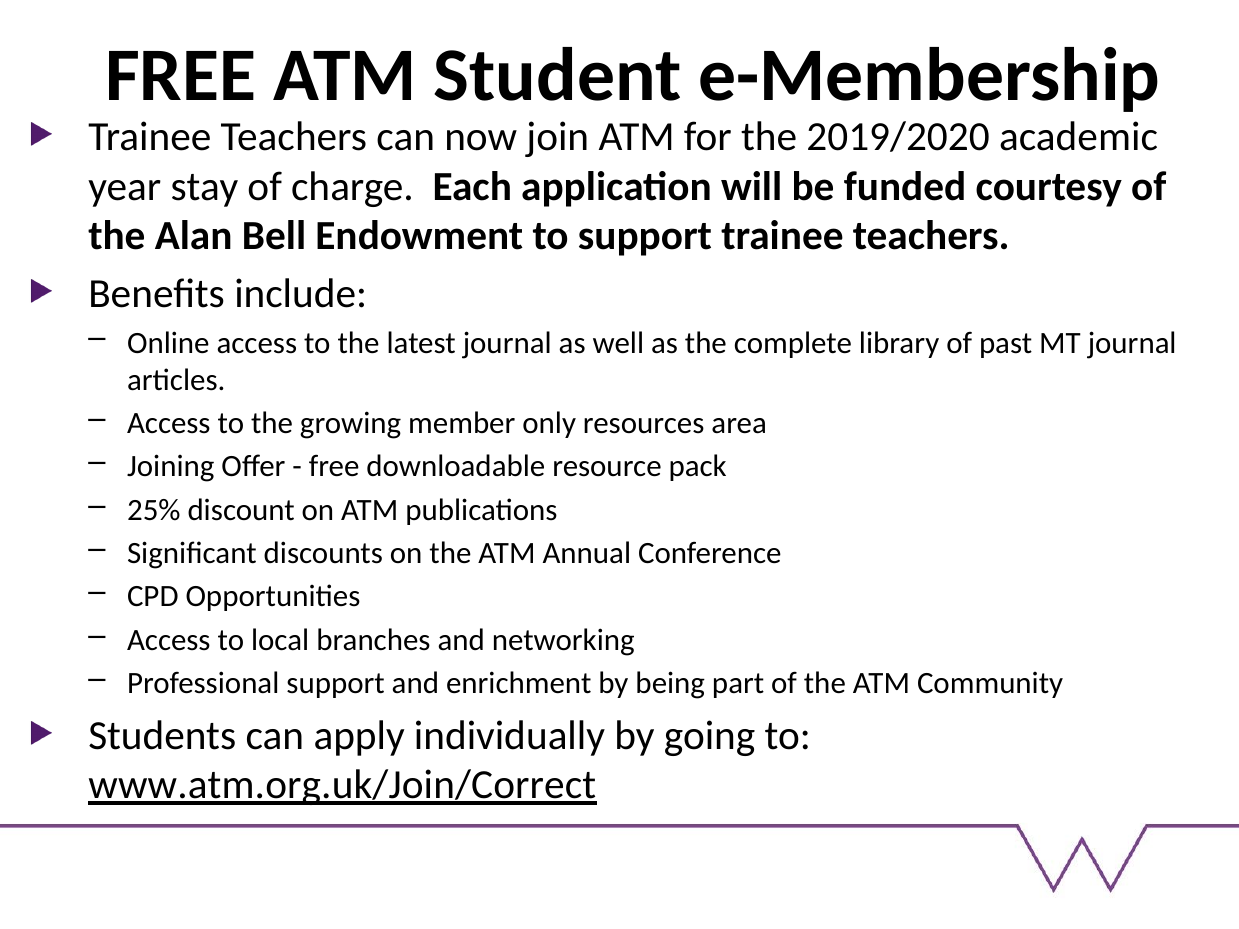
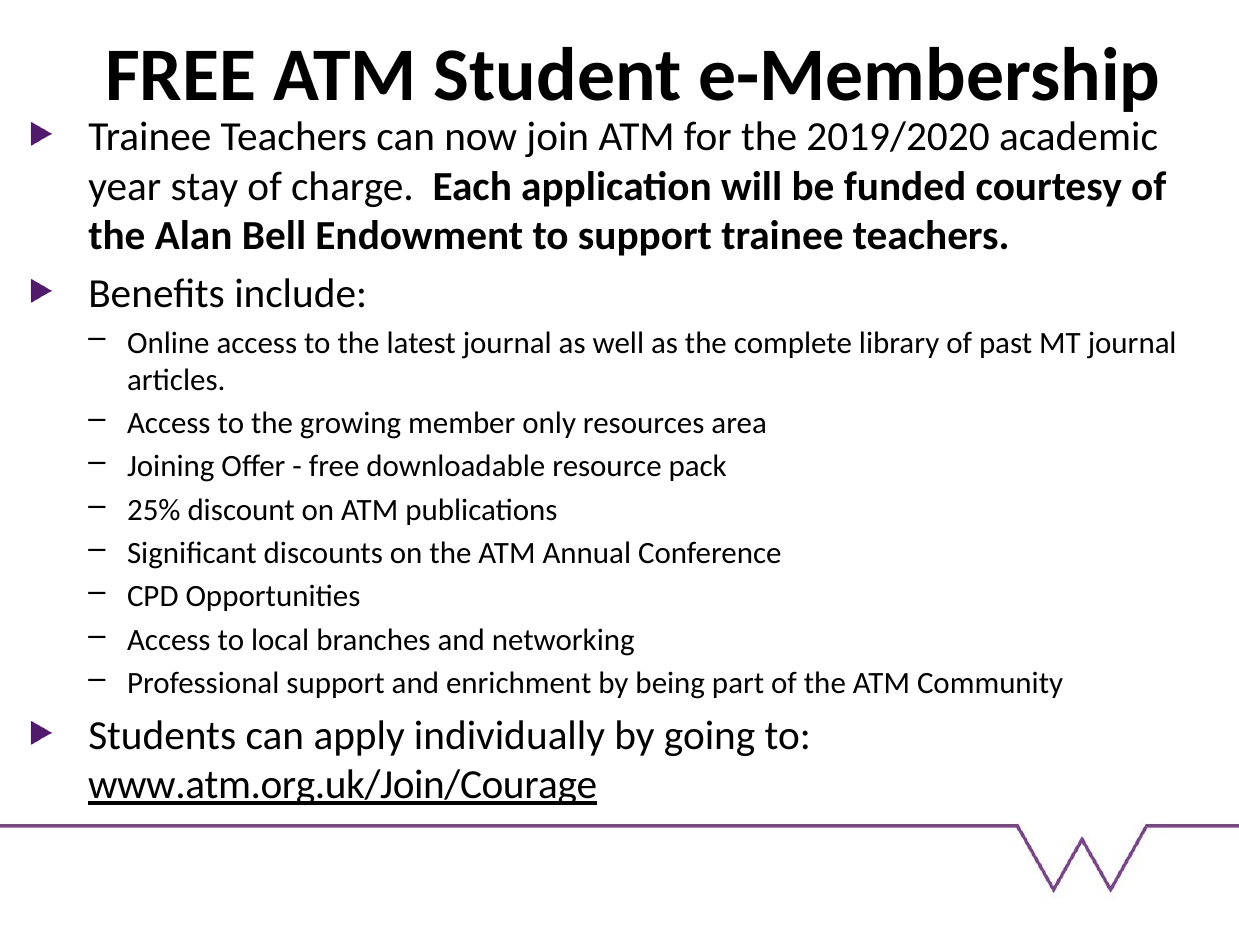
www.atm.org.uk/Join/Correct: www.atm.org.uk/Join/Correct -> www.atm.org.uk/Join/Courage
